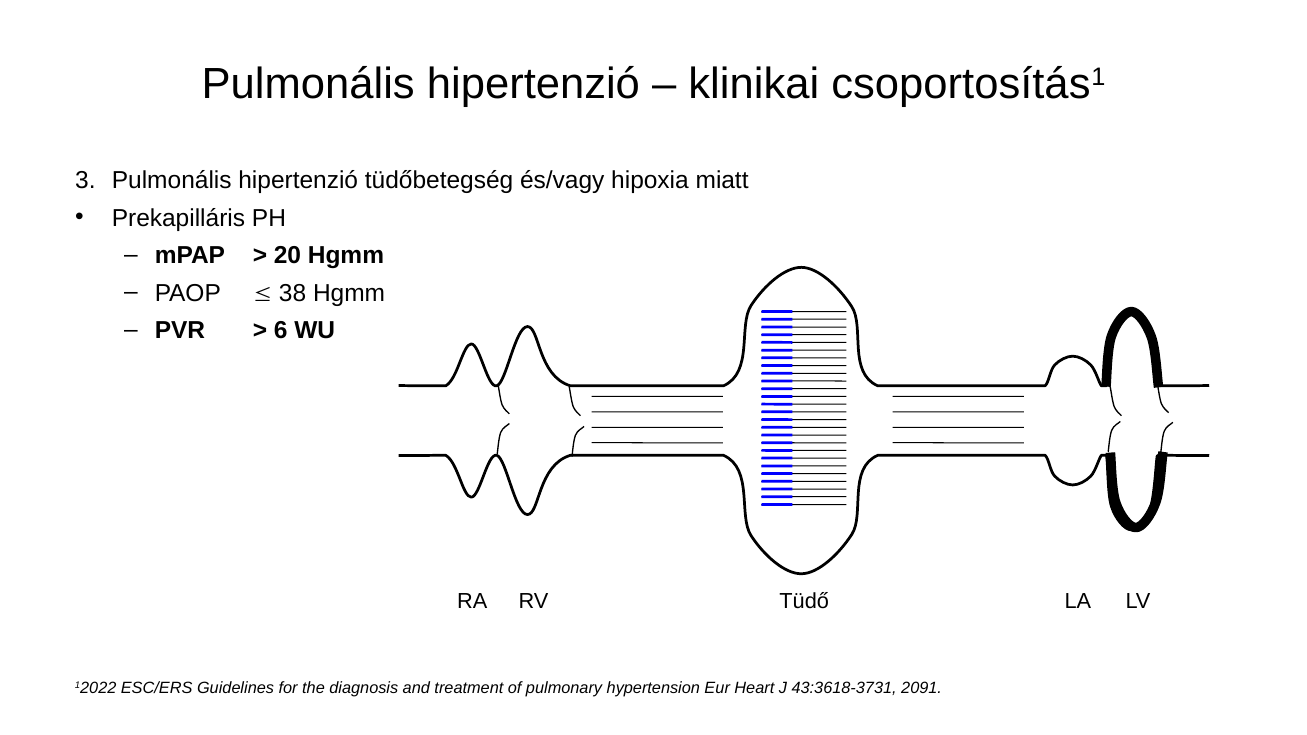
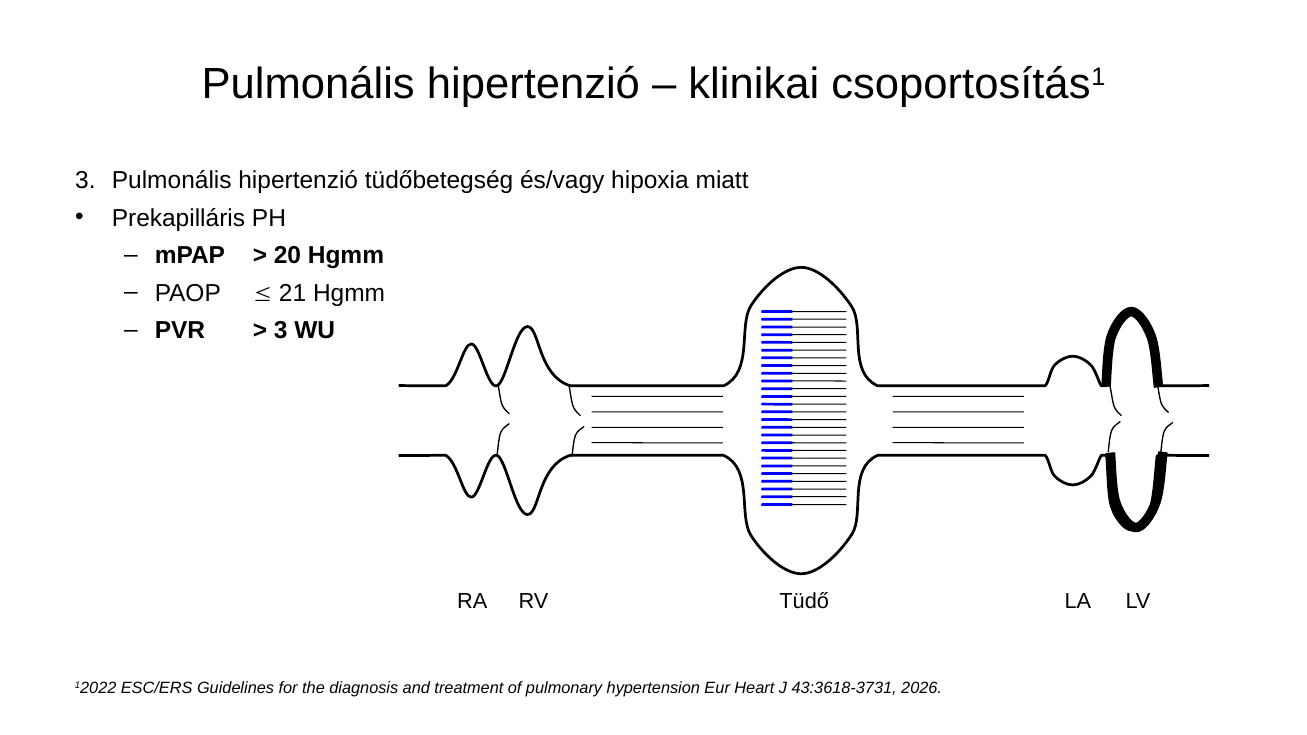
38: 38 -> 21
6 at (281, 331): 6 -> 3
2091: 2091 -> 2026
